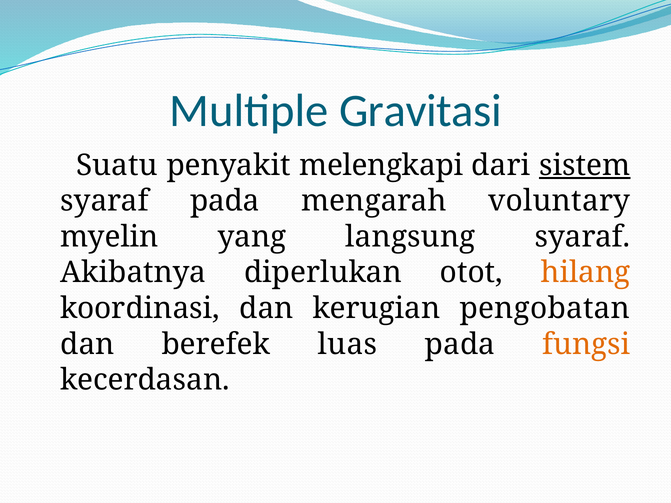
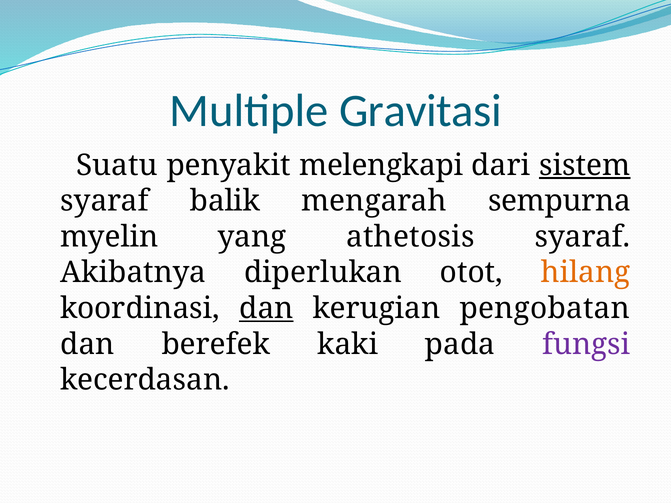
syaraf pada: pada -> balik
voluntary: voluntary -> sempurna
langsung: langsung -> athetosis
dan at (266, 309) underline: none -> present
luas: luas -> kaki
fungsi colour: orange -> purple
